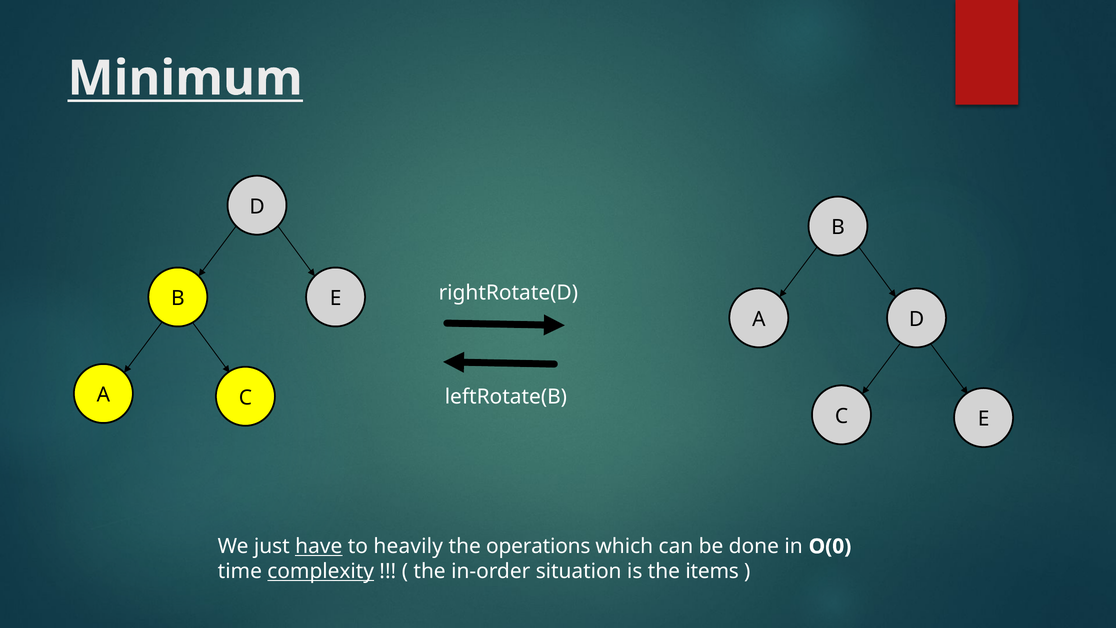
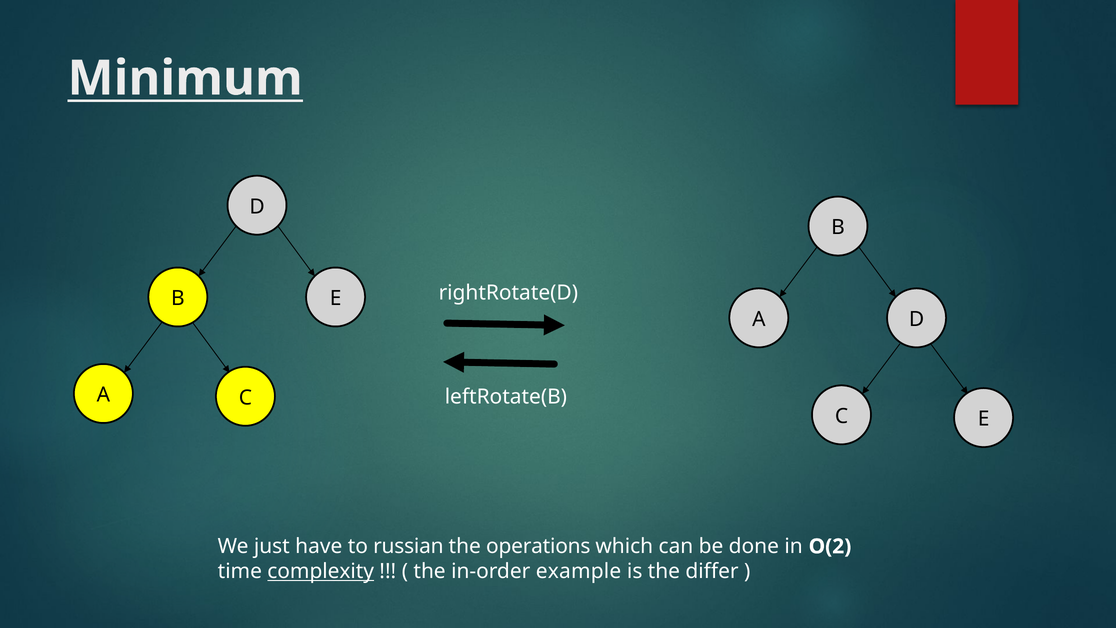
have underline: present -> none
heavily: heavily -> russian
O(0: O(0 -> O(2
situation: situation -> example
items: items -> differ
